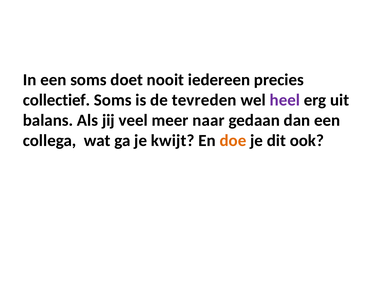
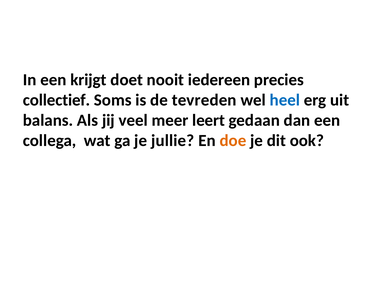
een soms: soms -> krijgt
heel colour: purple -> blue
naar: naar -> leert
kwijt: kwijt -> jullie
